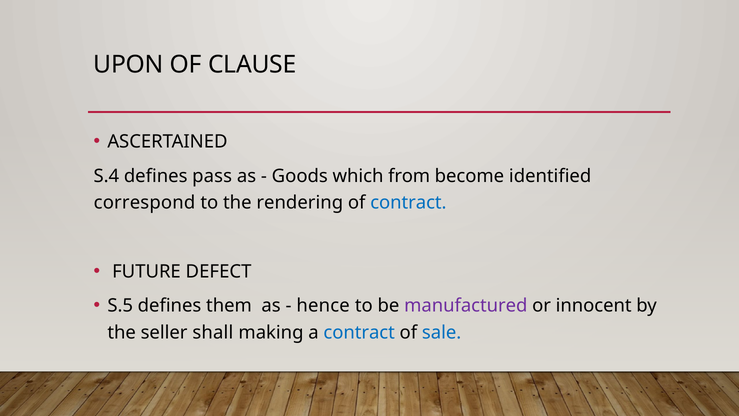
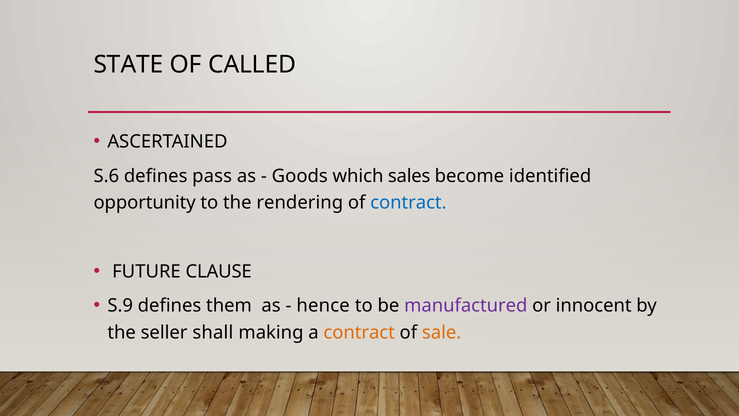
UPON: UPON -> STATE
CLAUSE: CLAUSE -> CALLED
S.4: S.4 -> S.6
from: from -> sales
correspond: correspond -> opportunity
DEFECT: DEFECT -> CLAUSE
S.5: S.5 -> S.9
contract at (359, 332) colour: blue -> orange
sale colour: blue -> orange
